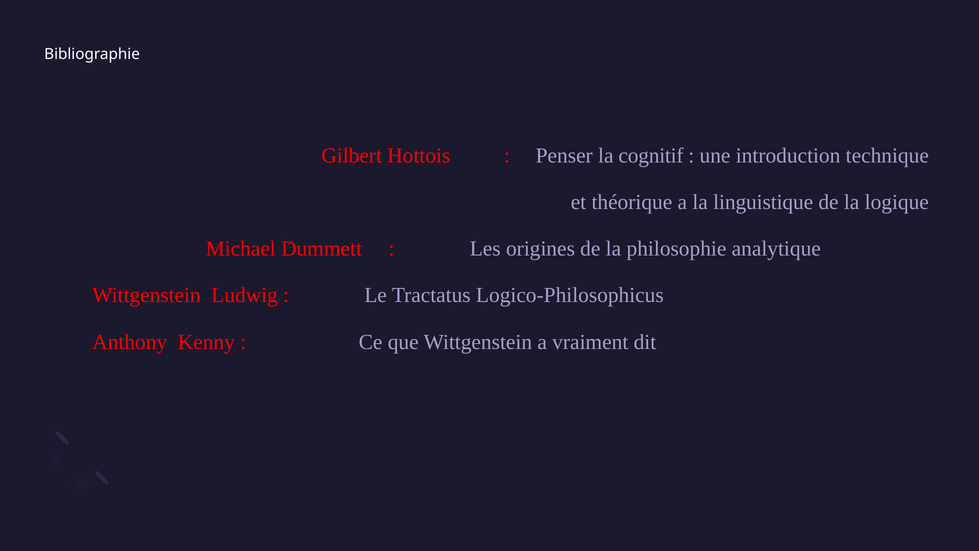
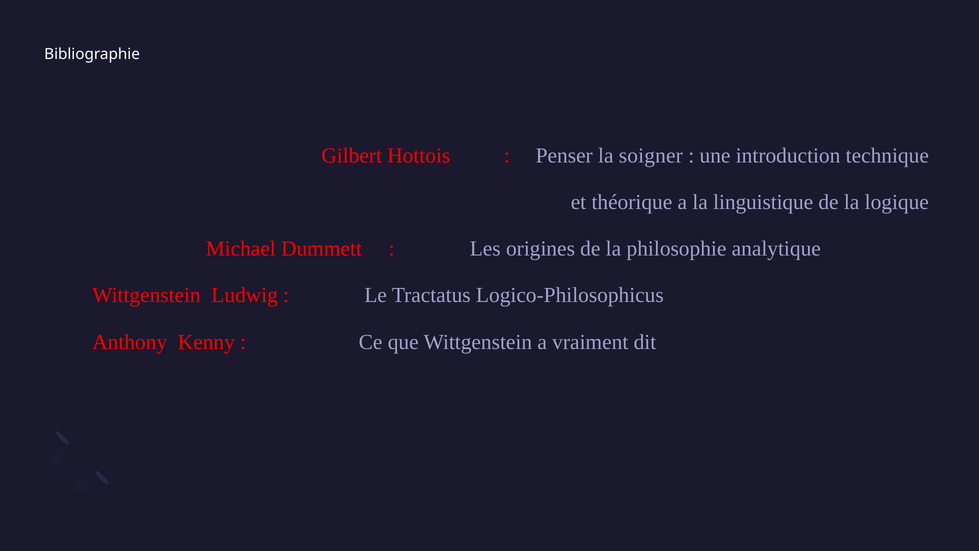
cognitif: cognitif -> soigner
